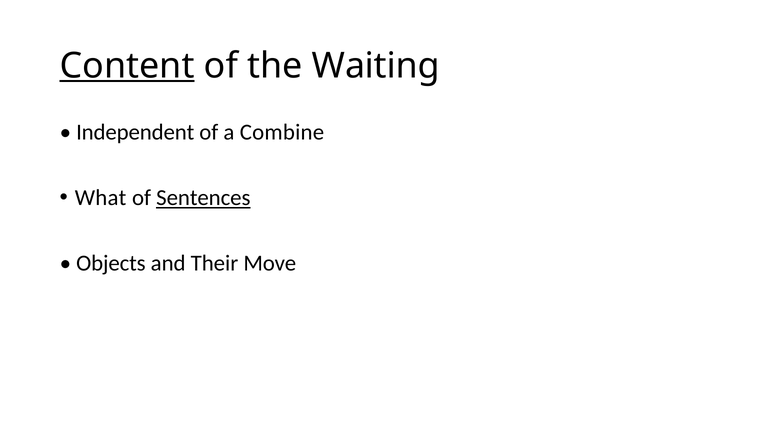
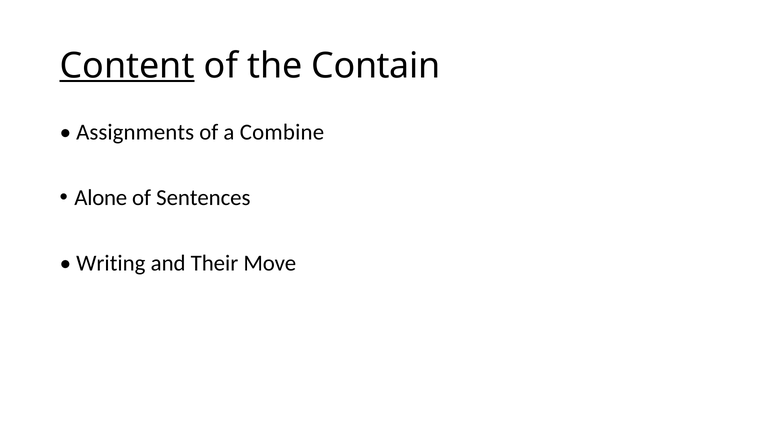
Waiting: Waiting -> Contain
Independent: Independent -> Assignments
What: What -> Alone
Sentences underline: present -> none
Objects: Objects -> Writing
